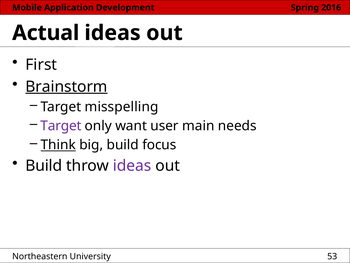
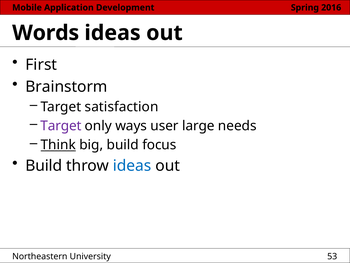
Actual: Actual -> Words
Brainstorm underline: present -> none
misspelling: misspelling -> satisfaction
want: want -> ways
main: main -> large
ideas at (132, 165) colour: purple -> blue
